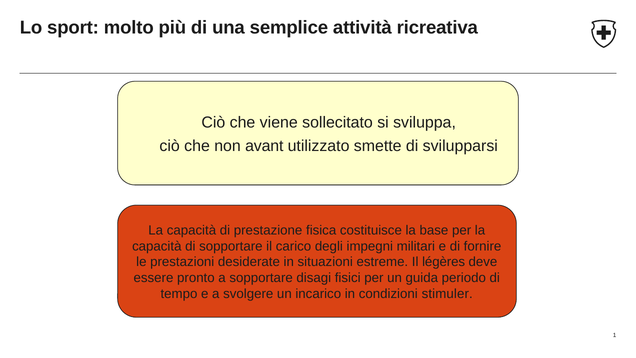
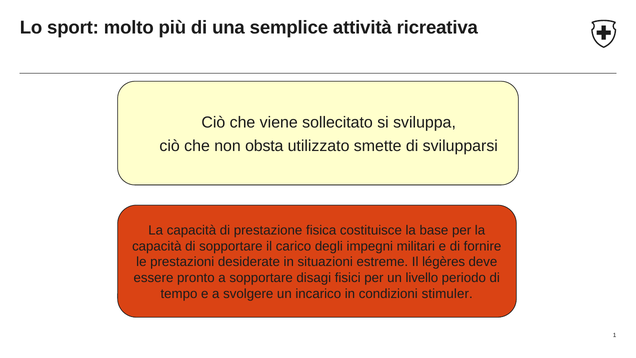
avant: avant -> obsta
guida: guida -> livello
